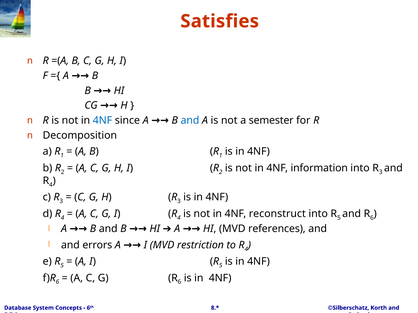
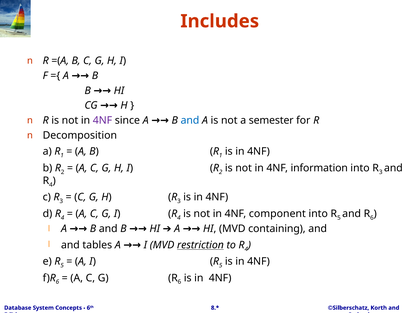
Satisfies: Satisfies -> Includes
4NF at (102, 121) colour: blue -> purple
reconstruct: reconstruct -> component
references: references -> containing
errors: errors -> tables
restriction underline: none -> present
